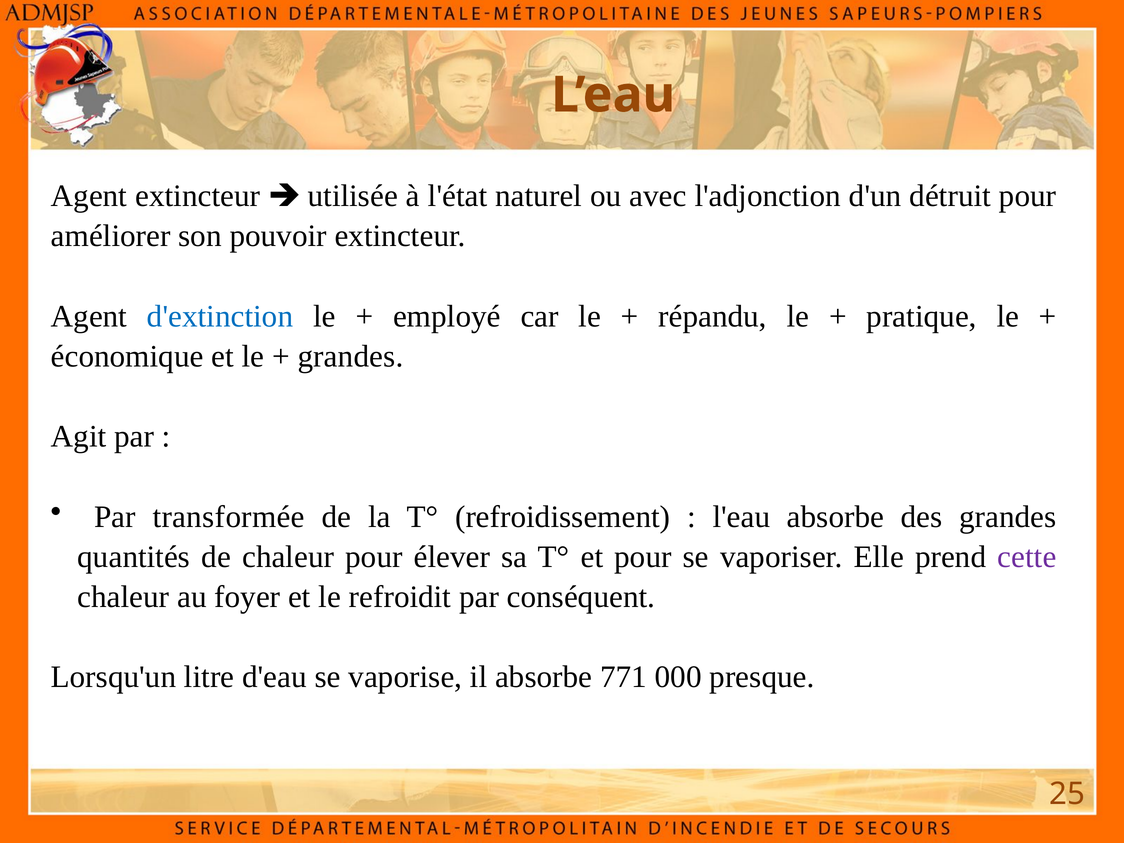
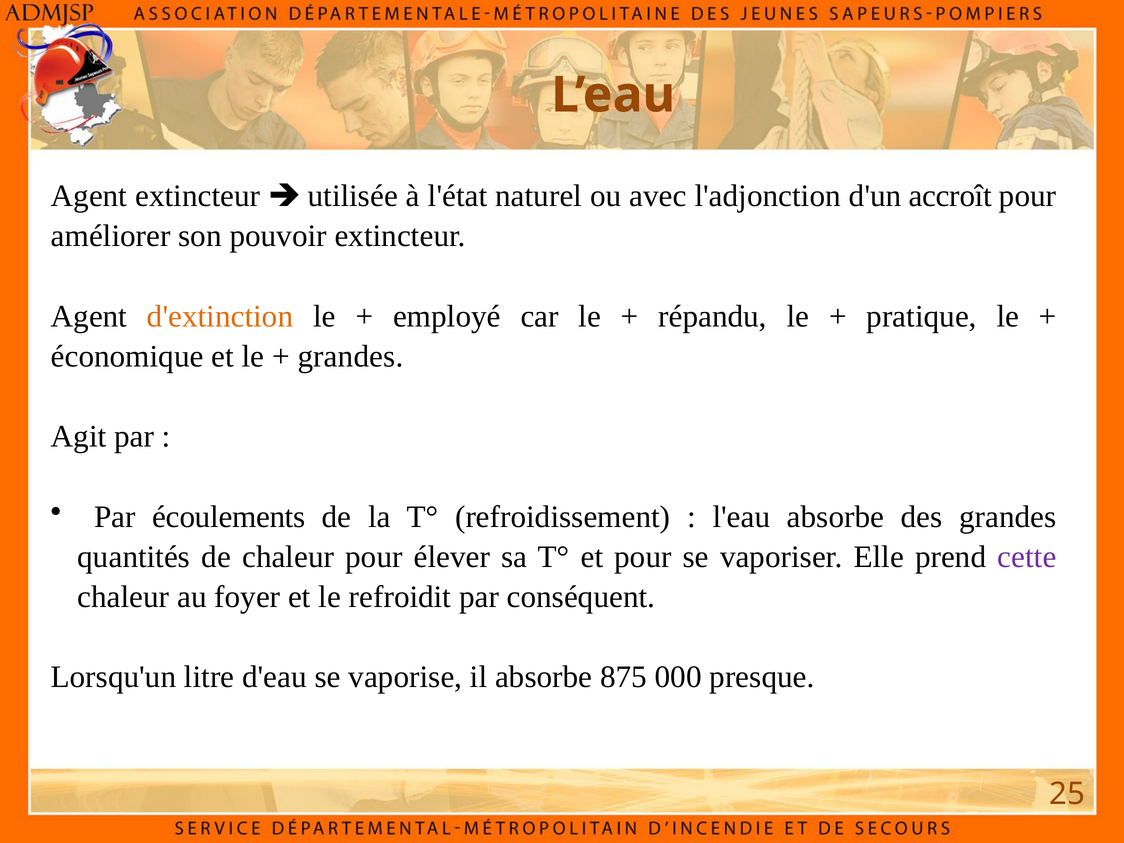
détruit: détruit -> accroît
d'extinction colour: blue -> orange
transformée: transformée -> écoulements
771: 771 -> 875
